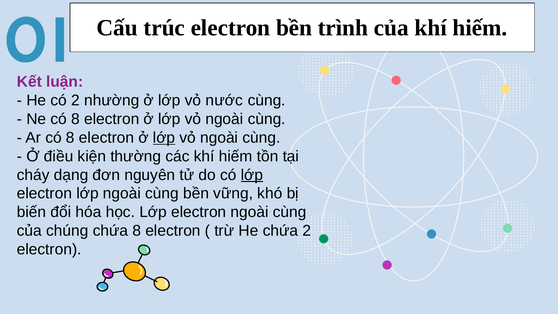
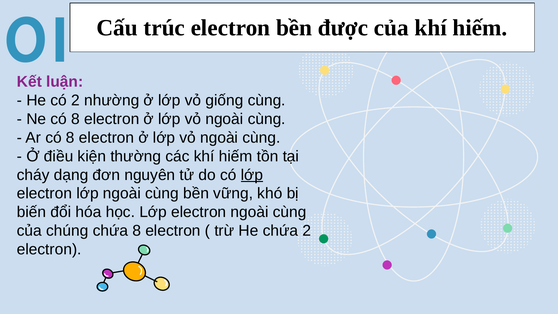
trình: trình -> được
nước: nước -> giống
lớp at (164, 138) underline: present -> none
